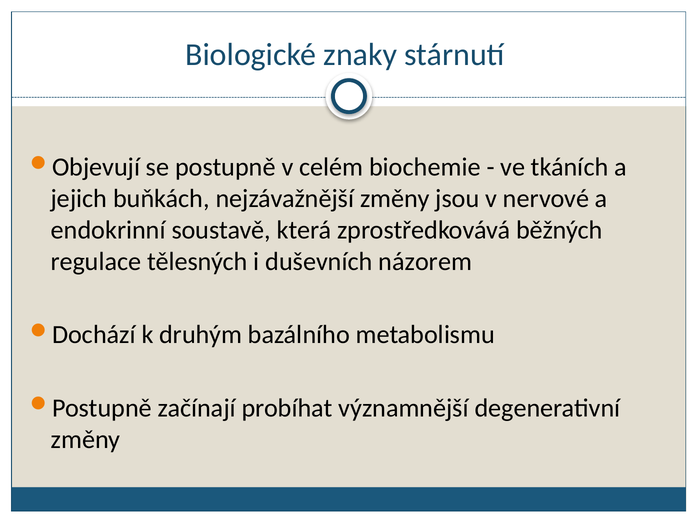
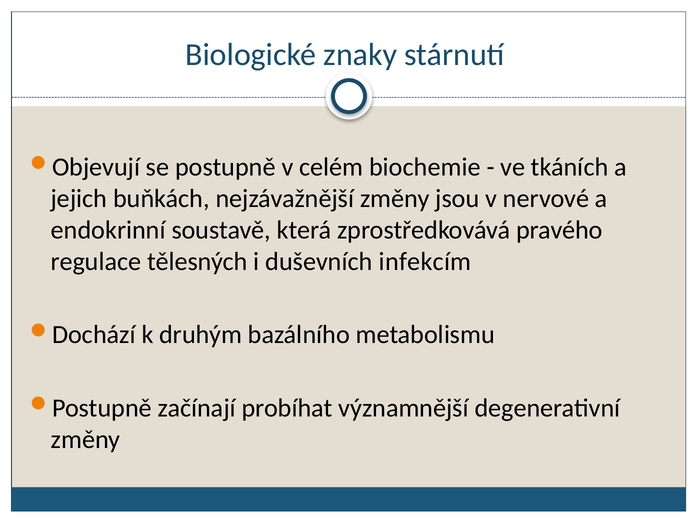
běžných: běžných -> pravého
názorem: názorem -> infekcím
